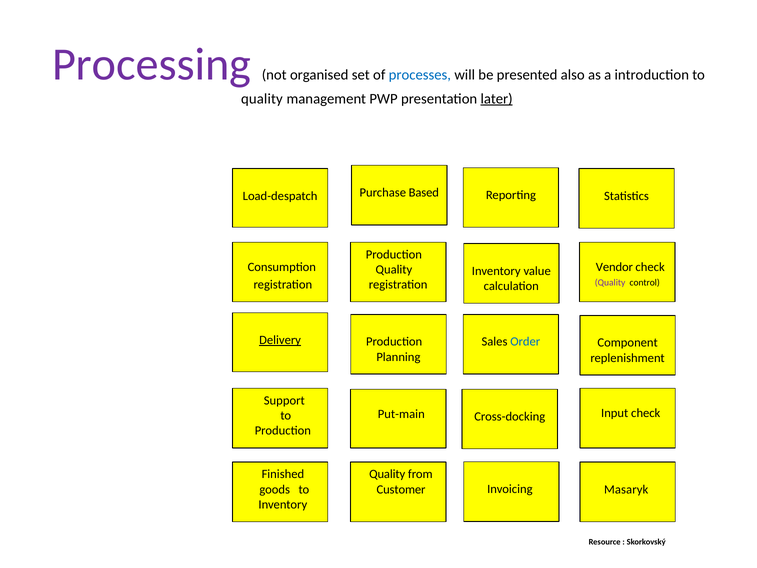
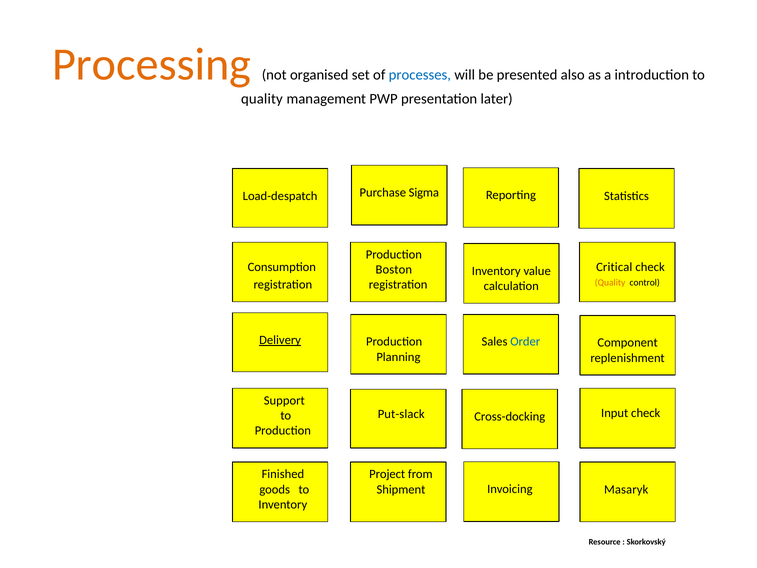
Processing colour: purple -> orange
later underline: present -> none
Based: Based -> Sigma
Vendor: Vendor -> Critical
Quality at (394, 269): Quality -> Boston
Quality at (610, 282) colour: purple -> orange
Put-main: Put-main -> Put-slack
Quality at (387, 474): Quality -> Project
Customer: Customer -> Shipment
